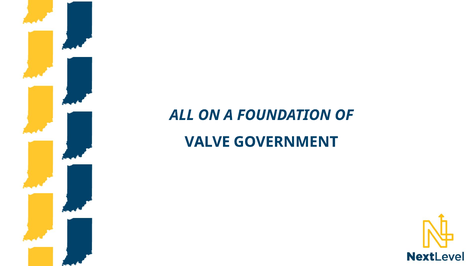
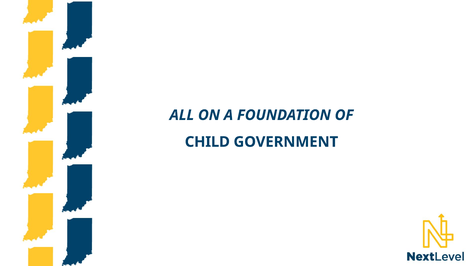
VALVE: VALVE -> CHILD
